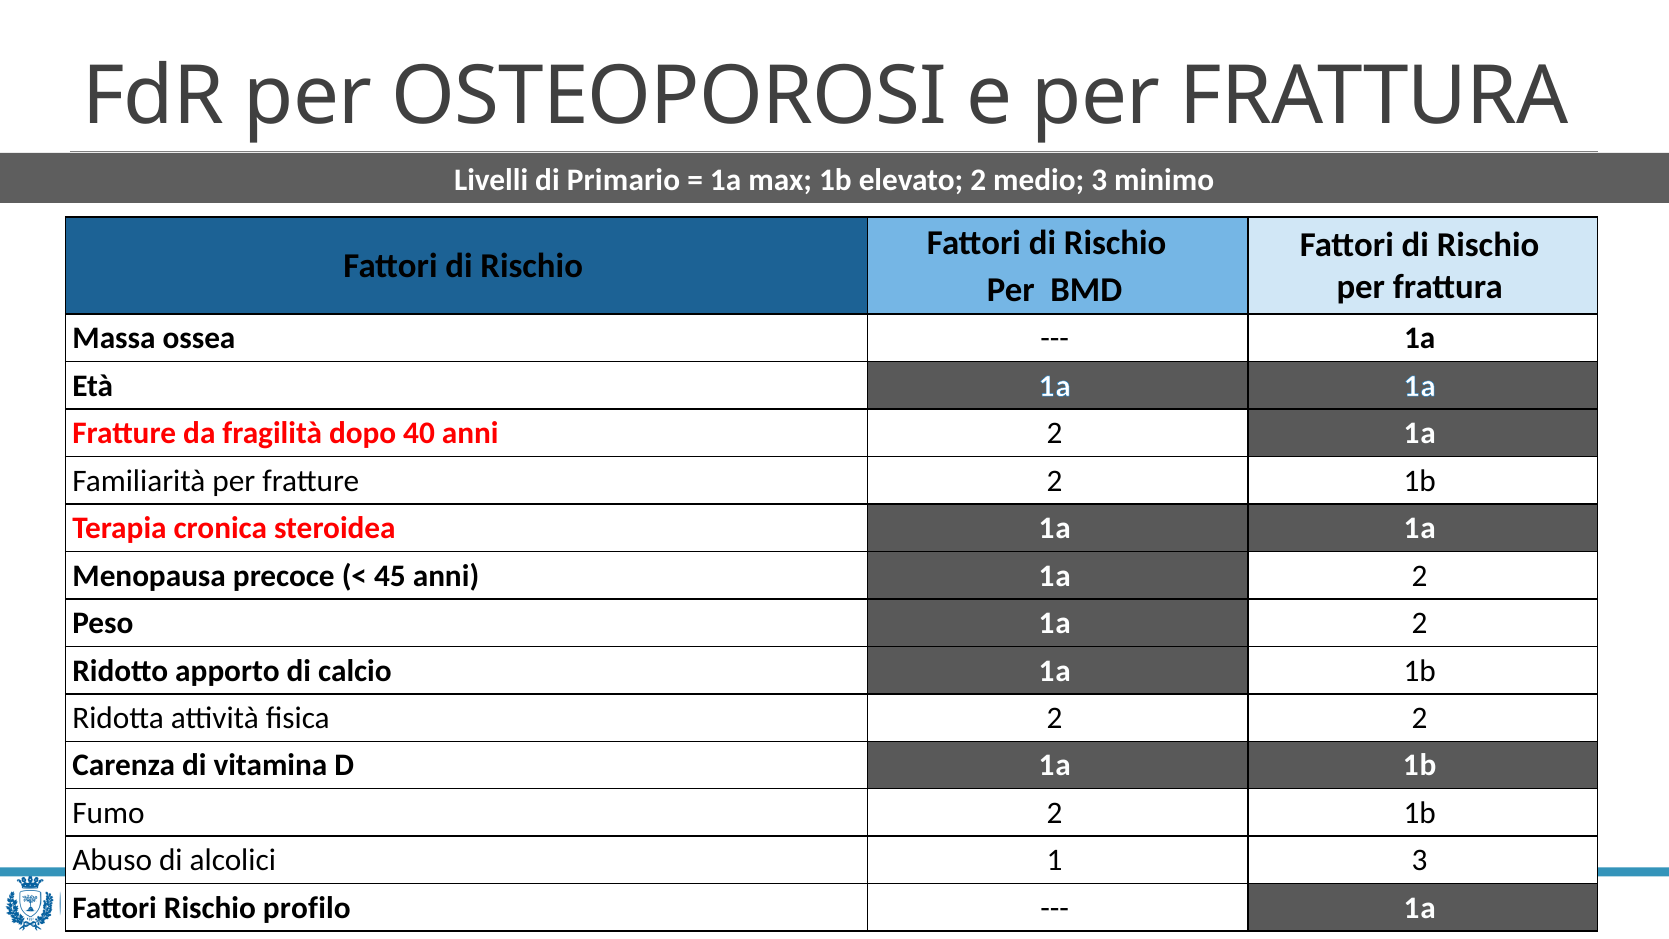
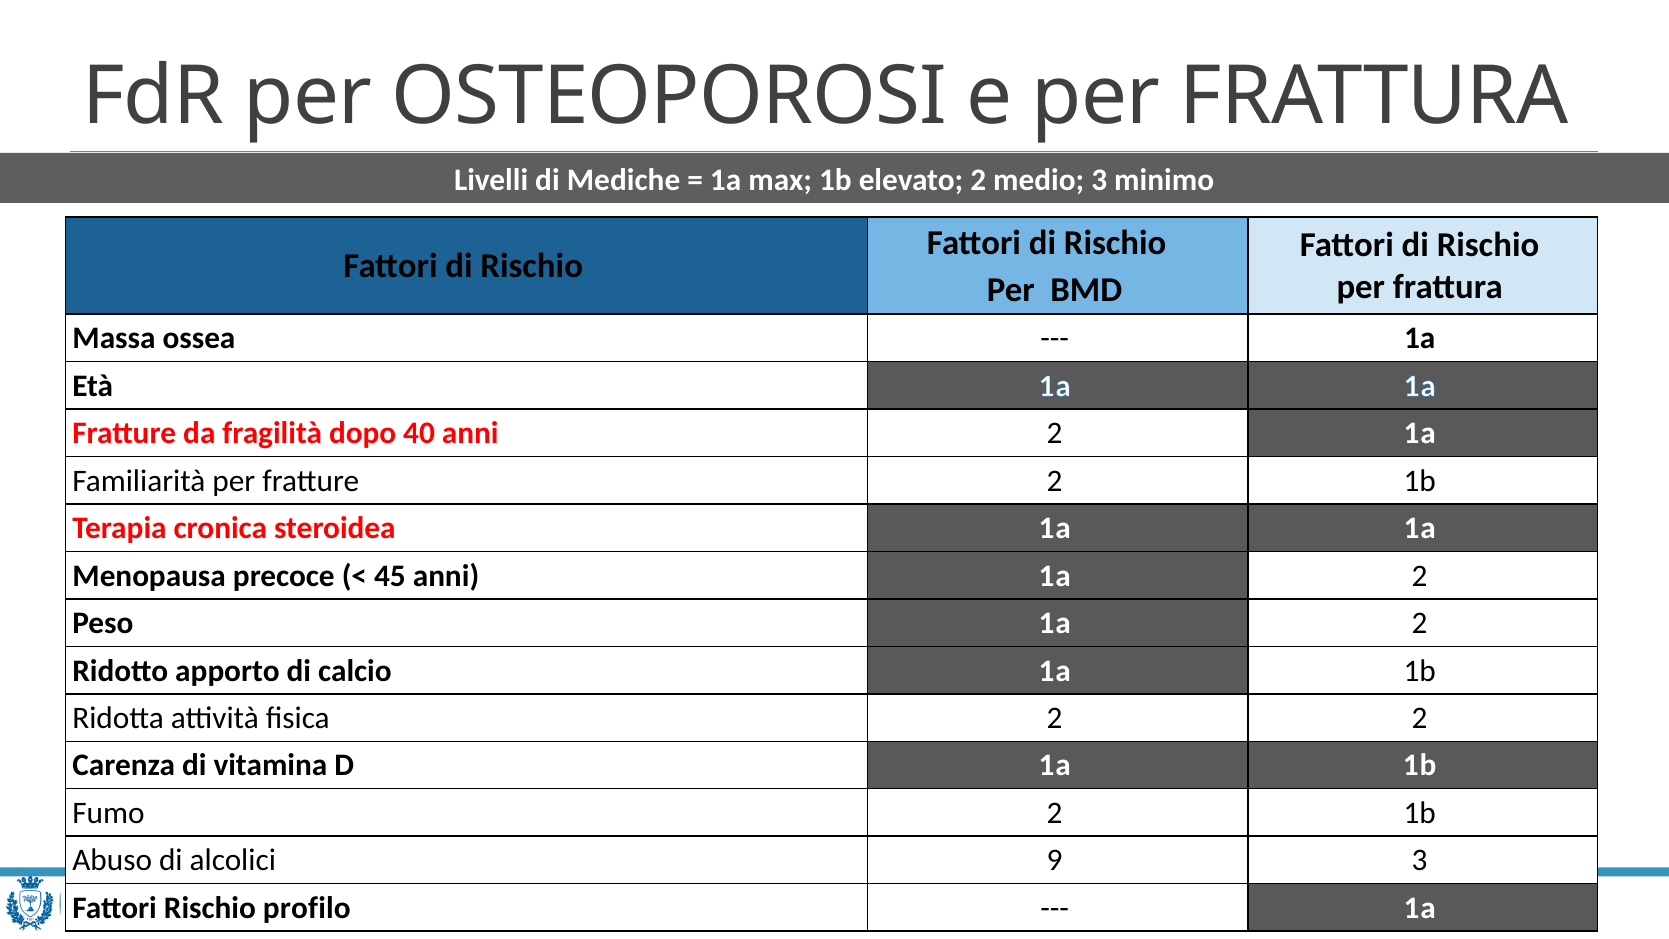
Primario: Primario -> Mediche
1: 1 -> 9
